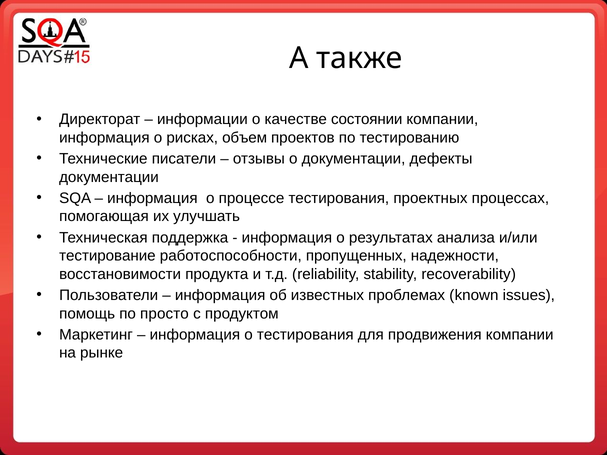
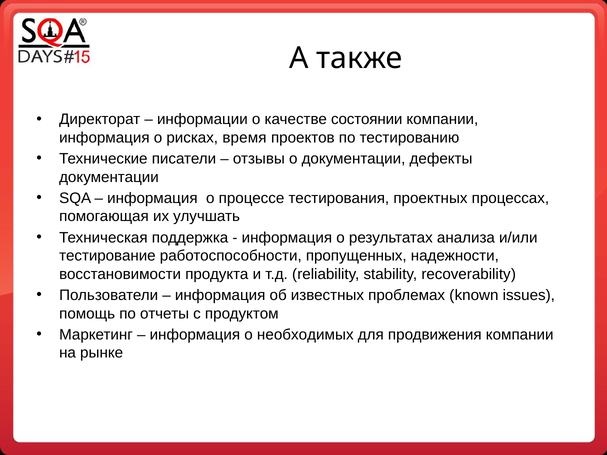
объем: объем -> время
просто: просто -> отчеты
о тестирования: тестирования -> необходимых
